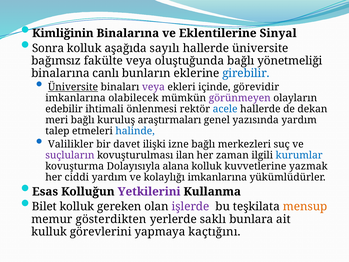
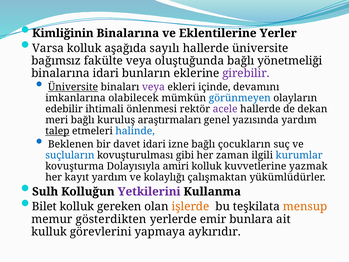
Sinyal: Sinyal -> Yerler
Sonra: Sonra -> Varsa
binalarına canlı: canlı -> idari
girebilir colour: blue -> purple
görevidir: görevidir -> devamını
görünmeyen colour: purple -> blue
acele colour: blue -> purple
talep underline: none -> present
Valilikler: Valilikler -> Beklenen
davet ilişki: ilişki -> idari
merkezleri: merkezleri -> çocukların
suçluların colour: purple -> blue
ilan: ilan -> gibi
alana: alana -> amiri
ciddi: ciddi -> kayıt
kolaylığı imkanlarına: imkanlarına -> çalışmaktan
Esas: Esas -> Sulh
işlerde colour: purple -> orange
saklı: saklı -> emir
kaçtığını: kaçtığını -> aykırıdır
